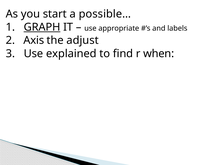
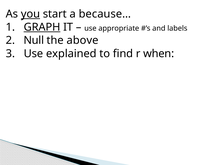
you underline: none -> present
possible…: possible… -> because…
Axis: Axis -> Null
adjust: adjust -> above
